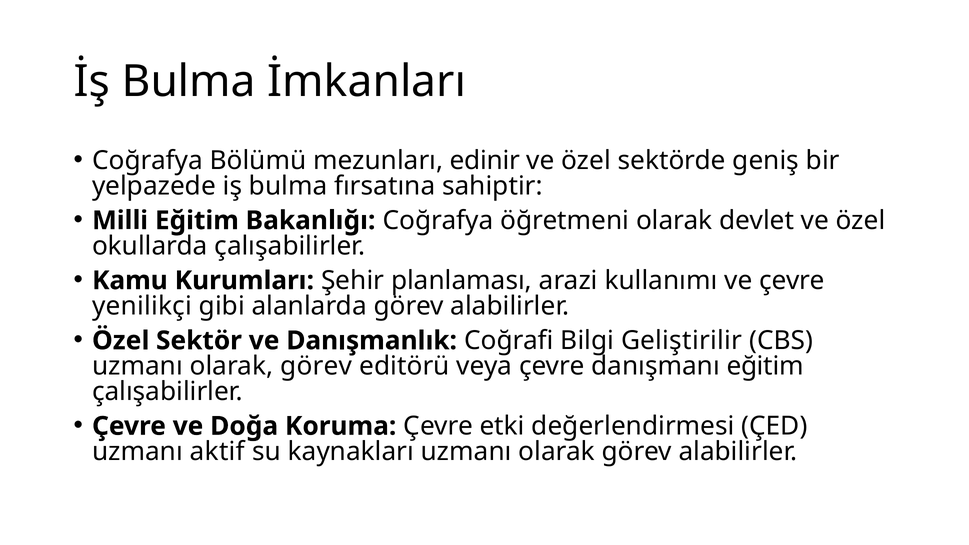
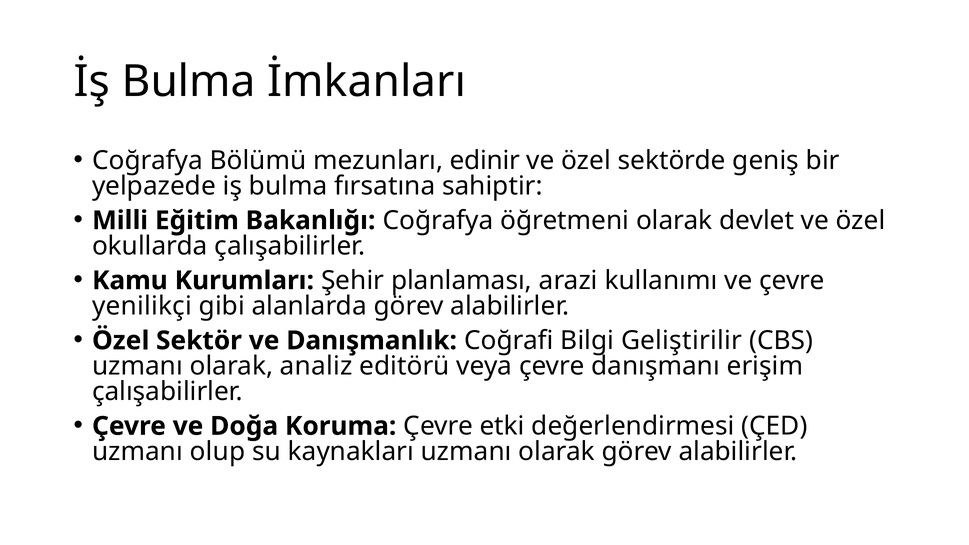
görev at (316, 366): görev -> analiz
danışmanı eğitim: eğitim -> erişim
aktif: aktif -> olup
